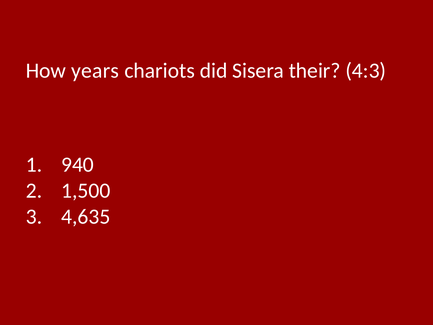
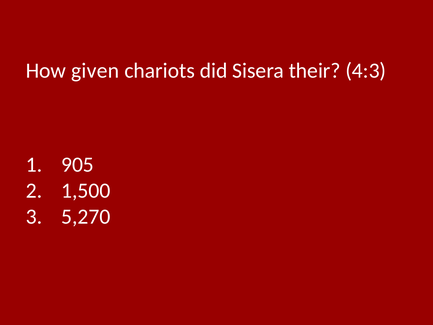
years: years -> given
940: 940 -> 905
4,635: 4,635 -> 5,270
